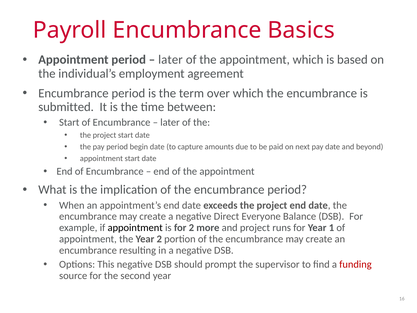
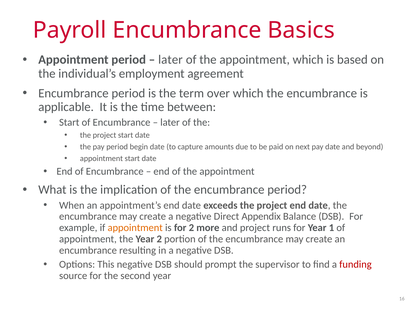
submitted: submitted -> applicable
Everyone: Everyone -> Appendix
appointment at (135, 228) colour: black -> orange
